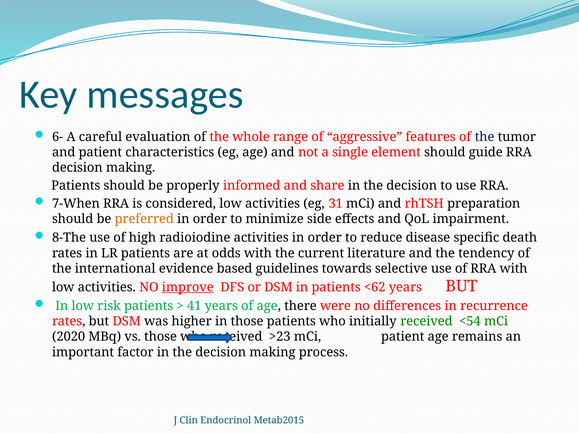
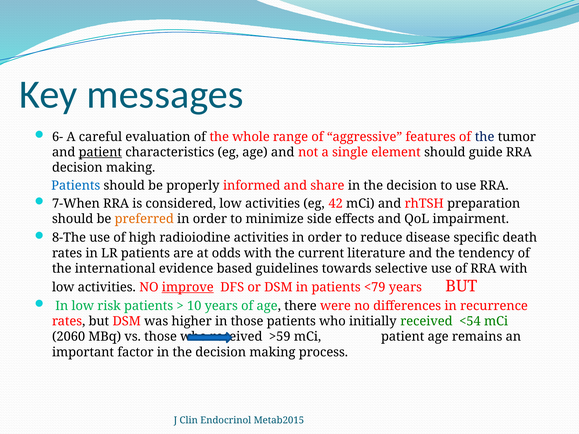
patient at (100, 152) underline: none -> present
Patients at (76, 186) colour: black -> blue
31: 31 -> 42
<62: <62 -> <79
41: 41 -> 10
2020: 2020 -> 2060
>23: >23 -> >59
